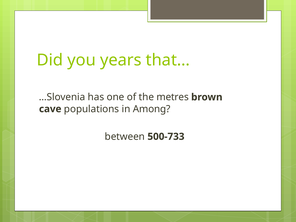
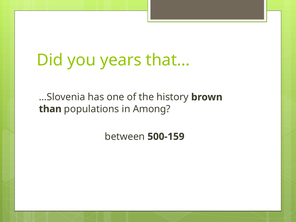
metres: metres -> history
cave: cave -> than
500-733: 500-733 -> 500-159
